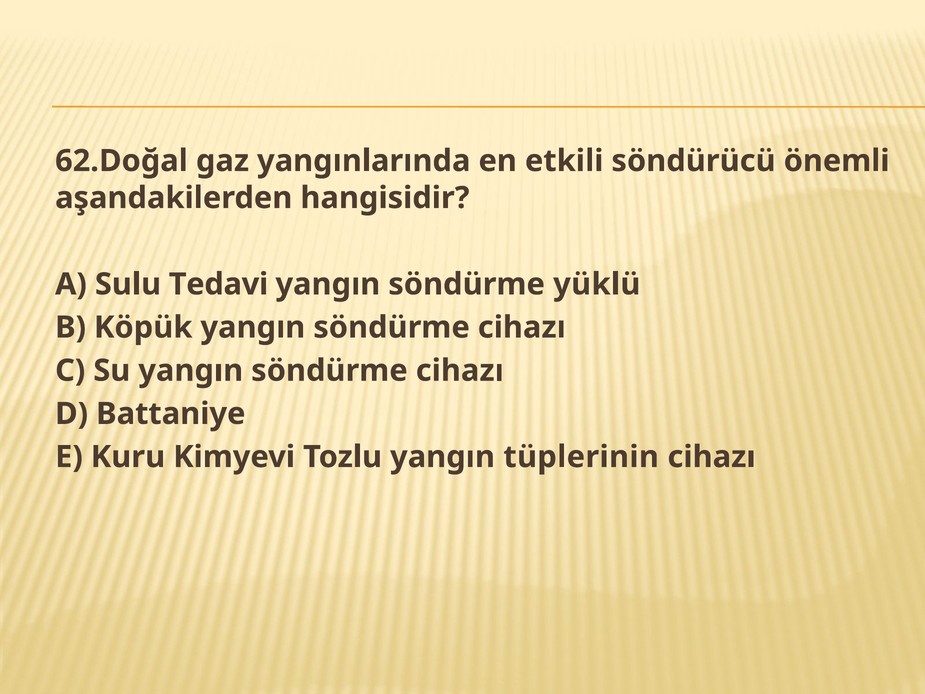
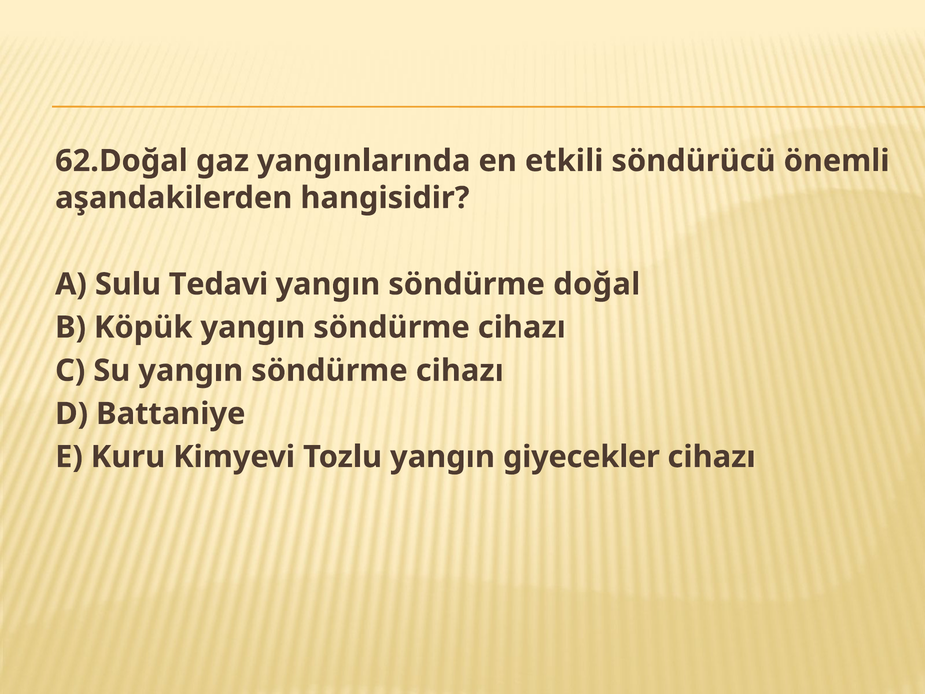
yüklü: yüklü -> doğal
tüplerinin: tüplerinin -> giyecekler
